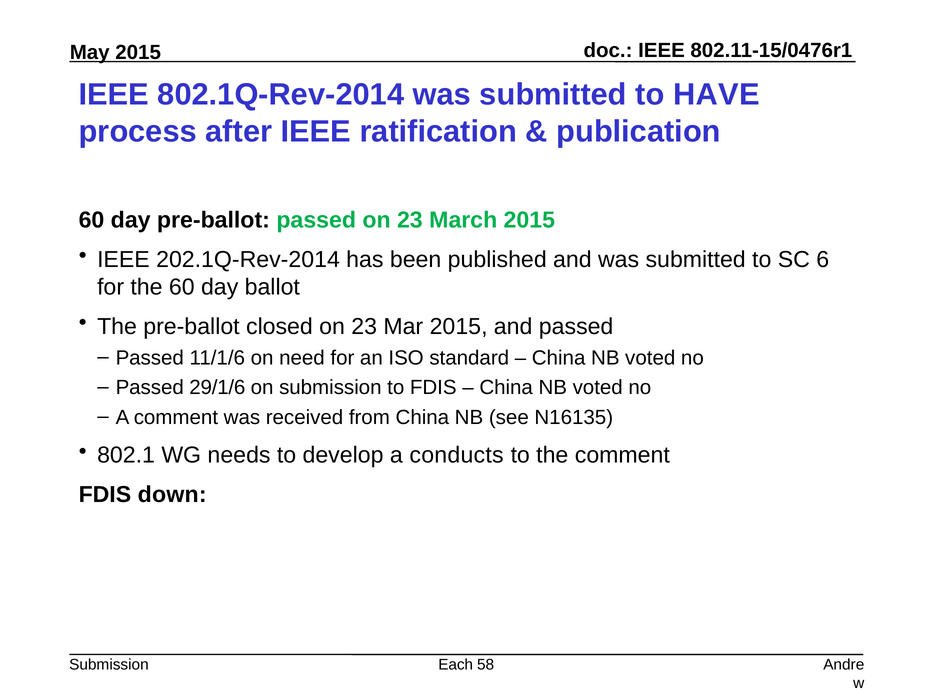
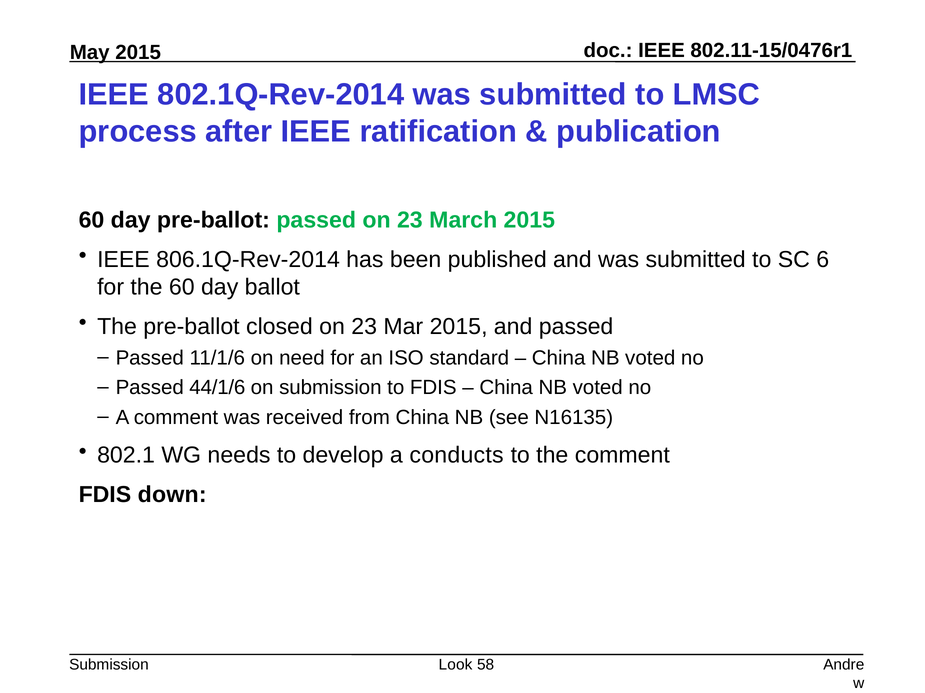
HAVE: HAVE -> LMSC
202.1Q-Rev-2014: 202.1Q-Rev-2014 -> 806.1Q-Rev-2014
29/1/6: 29/1/6 -> 44/1/6
Each: Each -> Look
